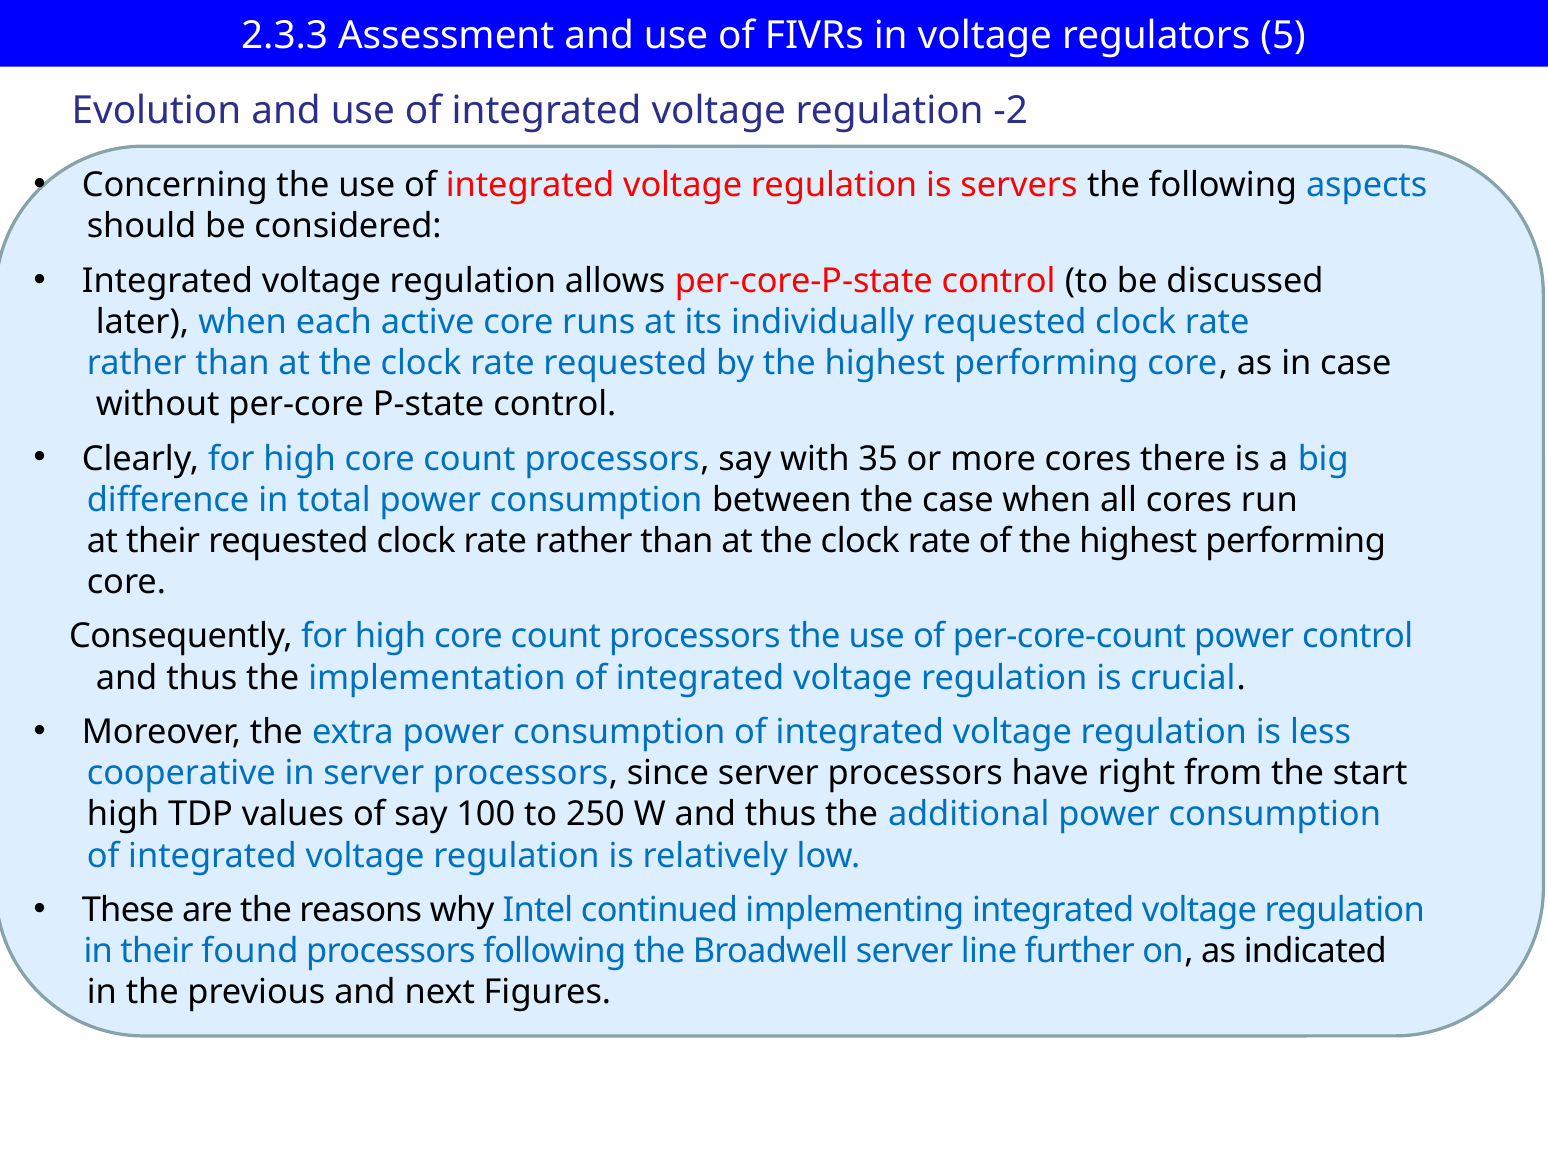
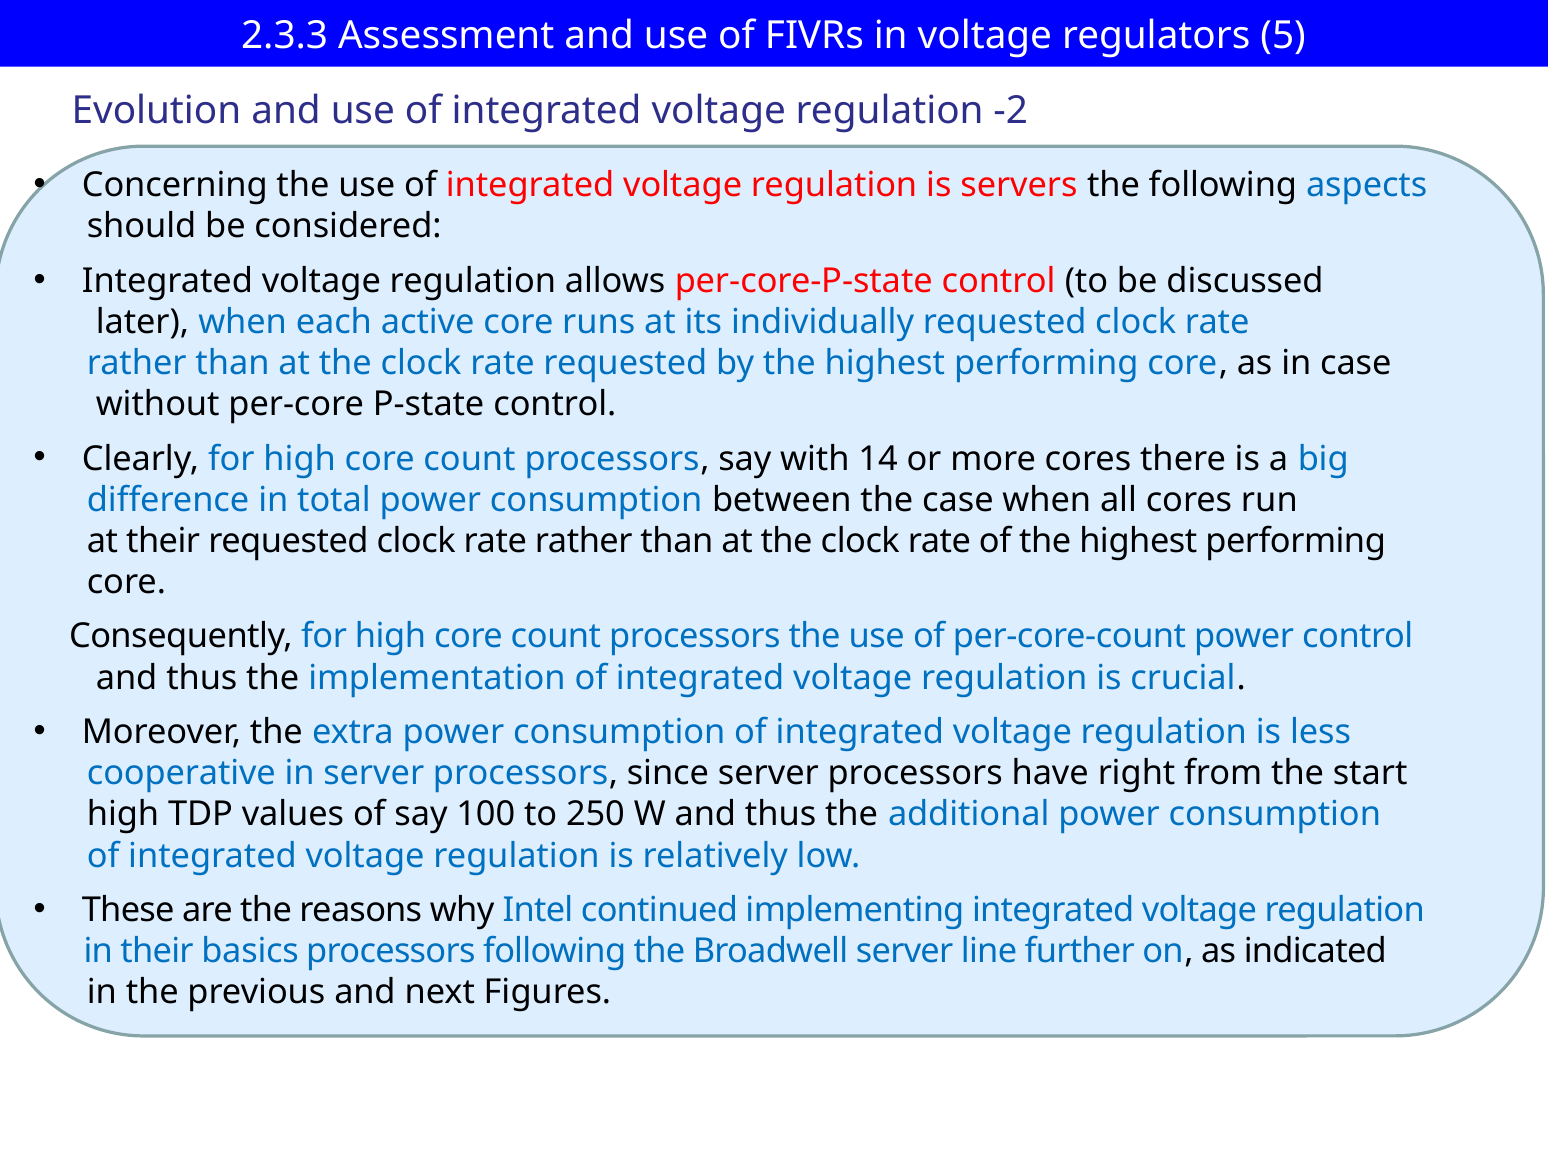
35: 35 -> 14
found: found -> basics
